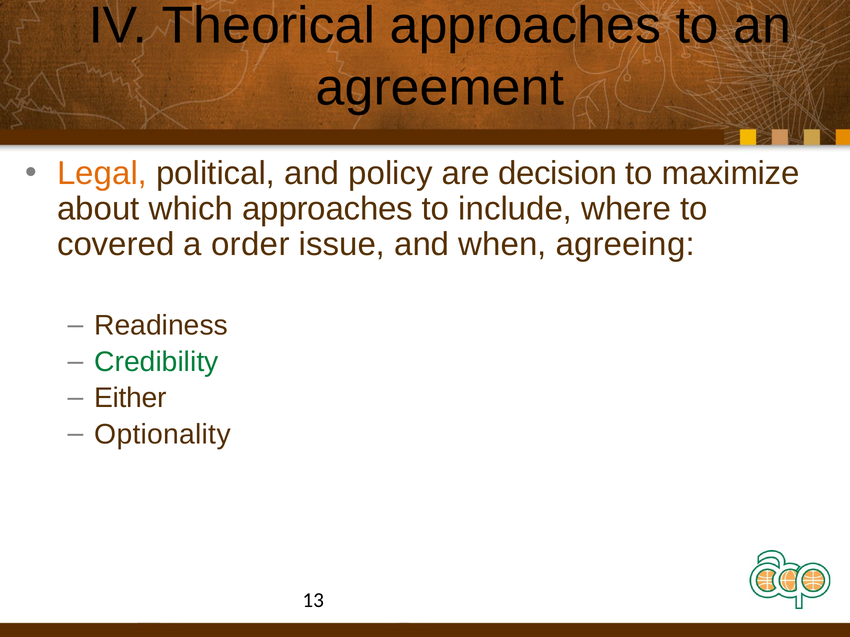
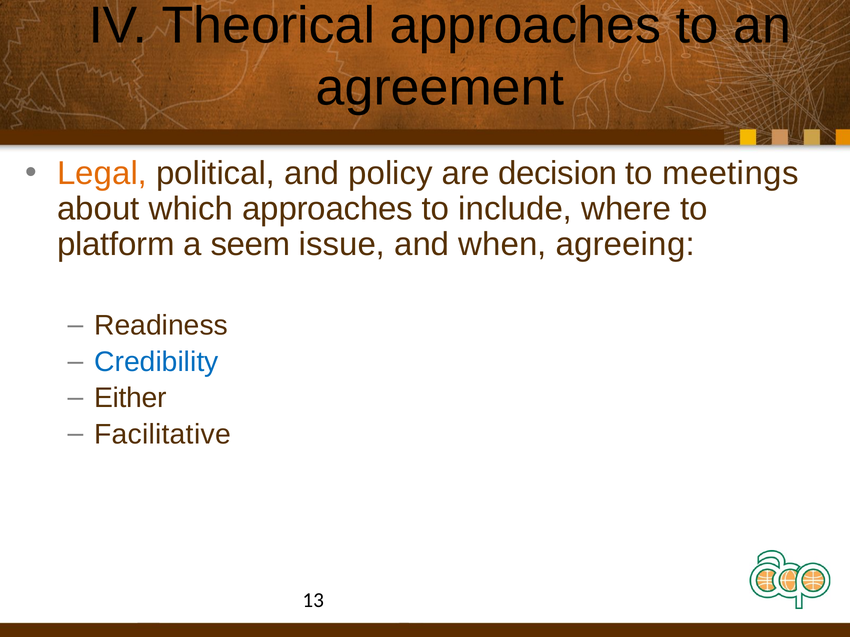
maximize: maximize -> meetings
covered: covered -> platform
order: order -> seem
Credibility colour: green -> blue
Optionality: Optionality -> Facilitative
